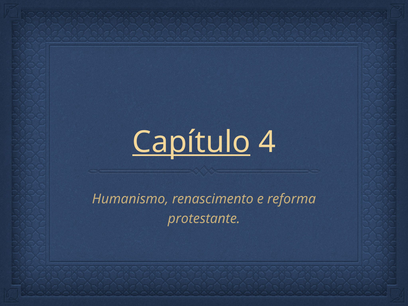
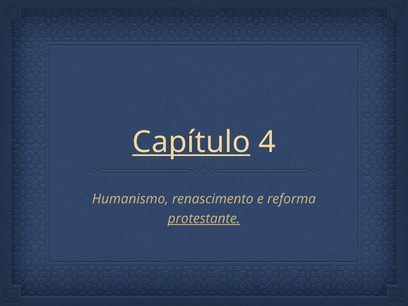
protestante underline: none -> present
